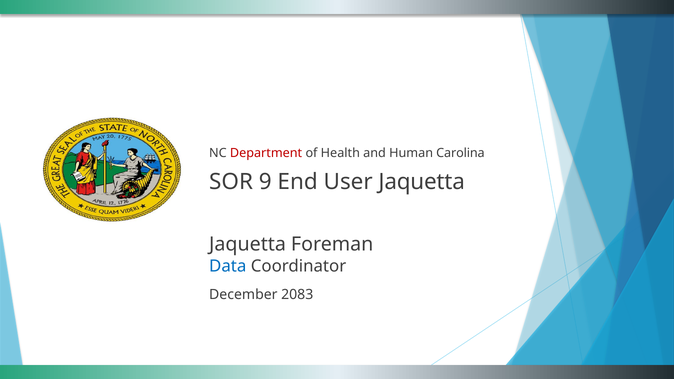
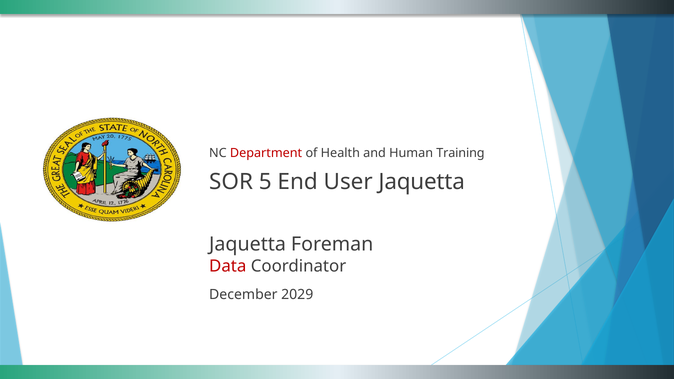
Carolina: Carolina -> Training
9: 9 -> 5
Data colour: blue -> red
2083: 2083 -> 2029
